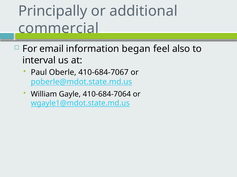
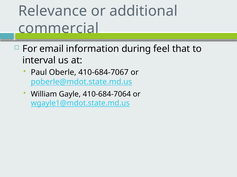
Principally: Principally -> Relevance
began: began -> during
also: also -> that
